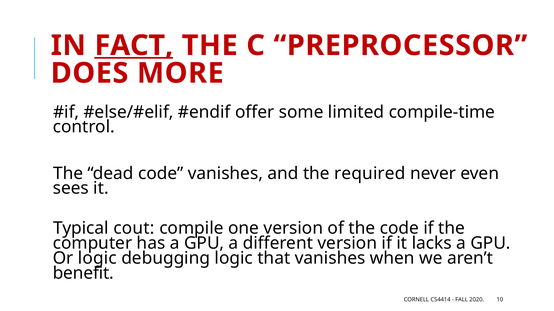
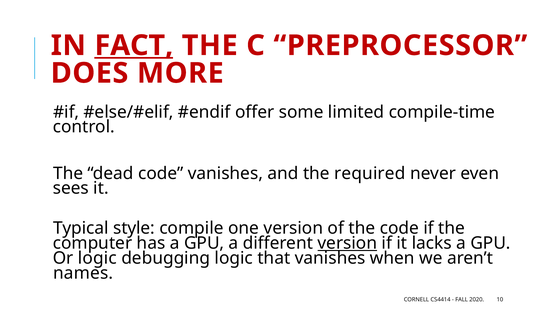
cout: cout -> style
version at (347, 244) underline: none -> present
benefit: benefit -> names
